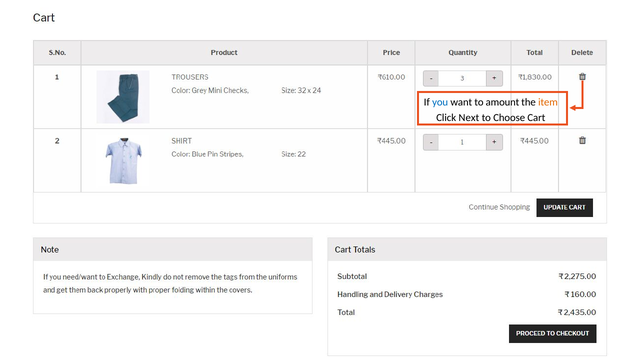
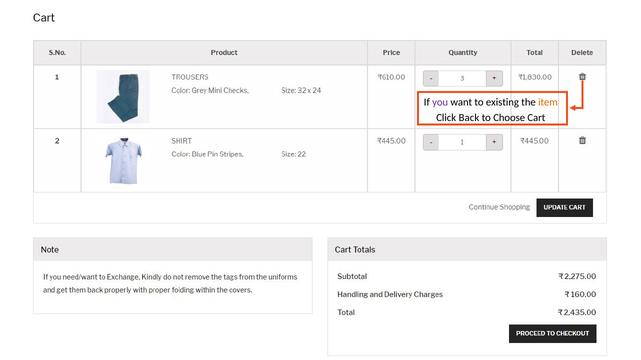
you colour: blue -> purple
amount: amount -> existing
Next: Next -> Back
